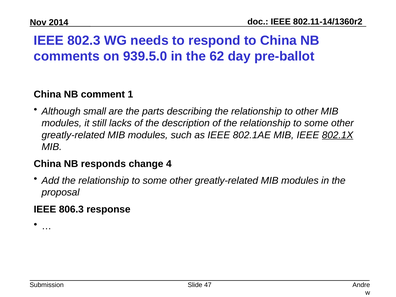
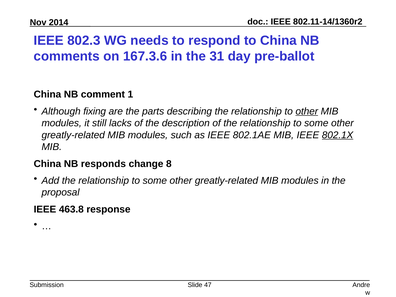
939.5.0: 939.5.0 -> 167.3.6
62: 62 -> 31
small: small -> fixing
other at (307, 111) underline: none -> present
4: 4 -> 8
806.3: 806.3 -> 463.8
